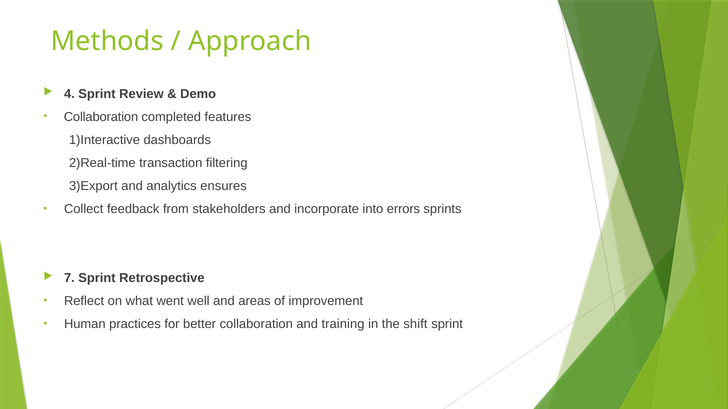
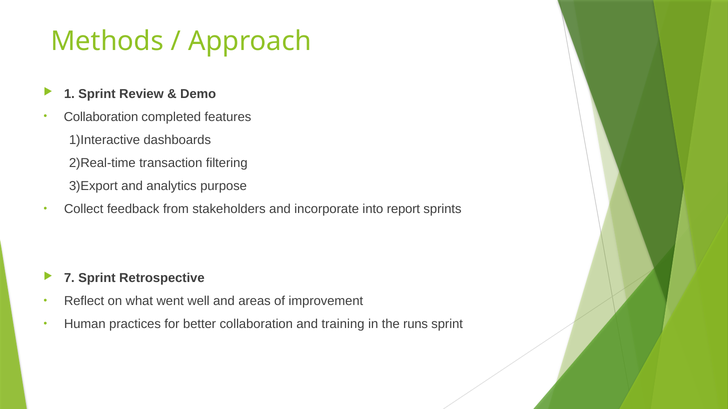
4: 4 -> 1
ensures: ensures -> purpose
errors: errors -> report
shift: shift -> runs
